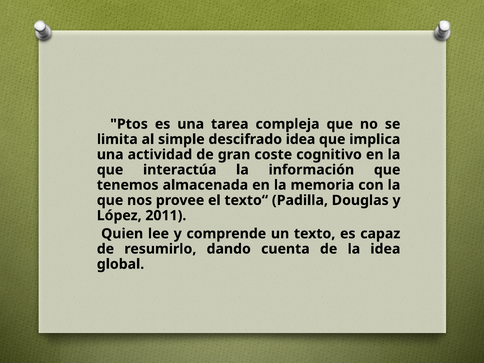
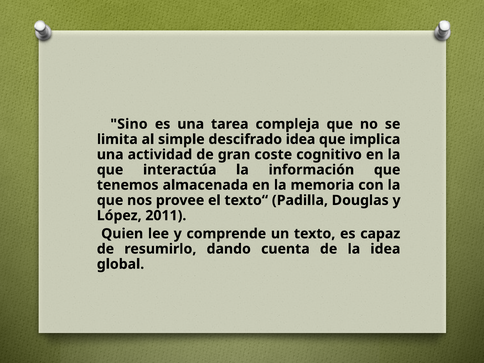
Ptos: Ptos -> Sino
